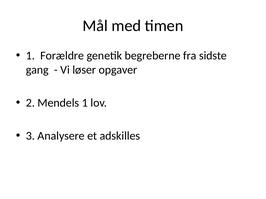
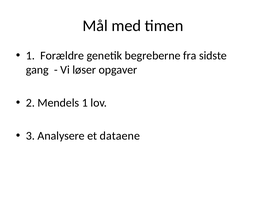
adskilles: adskilles -> dataene
